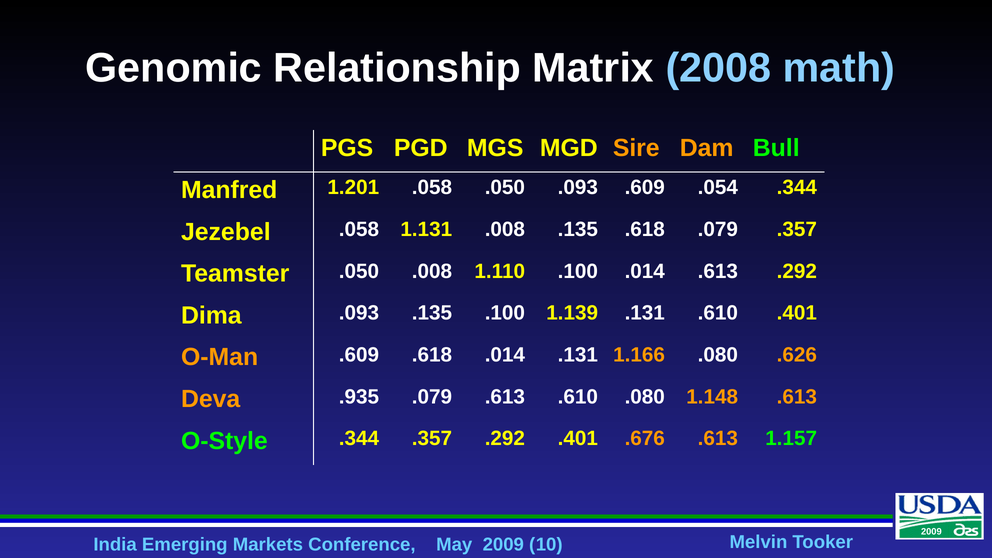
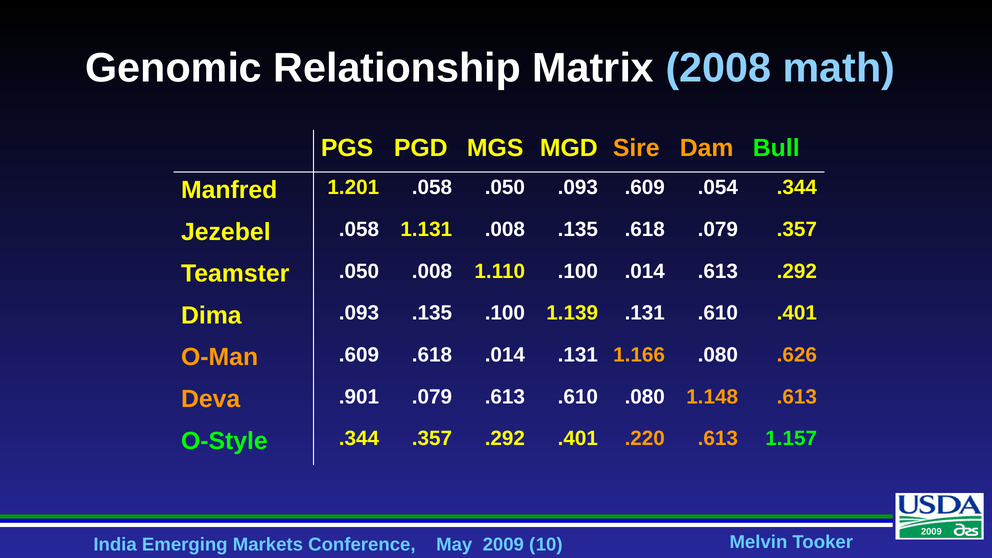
.935: .935 -> .901
.676: .676 -> .220
